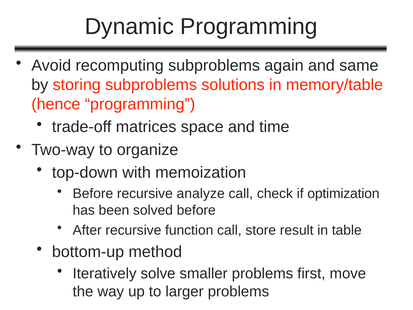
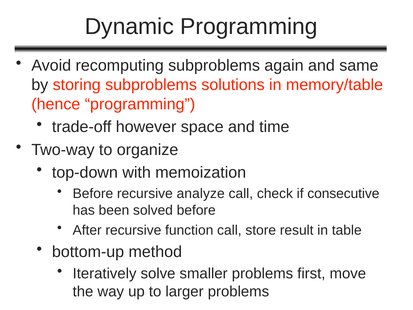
matrices: matrices -> however
optimization: optimization -> consecutive
